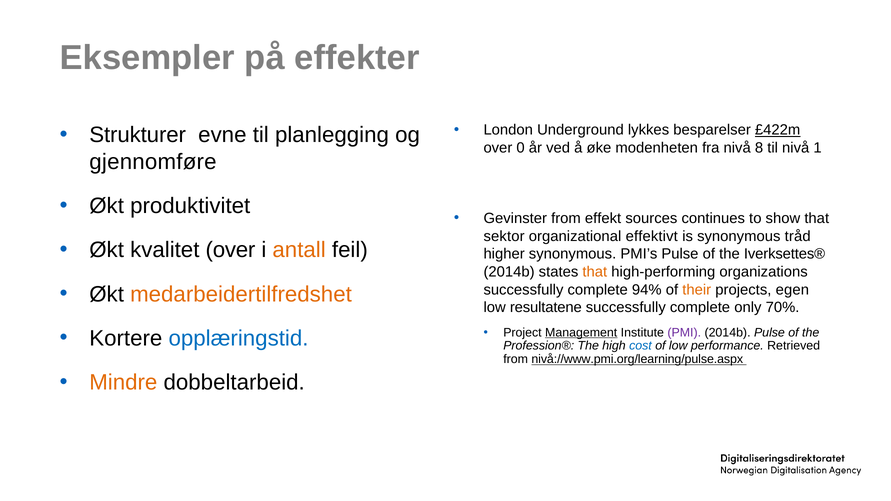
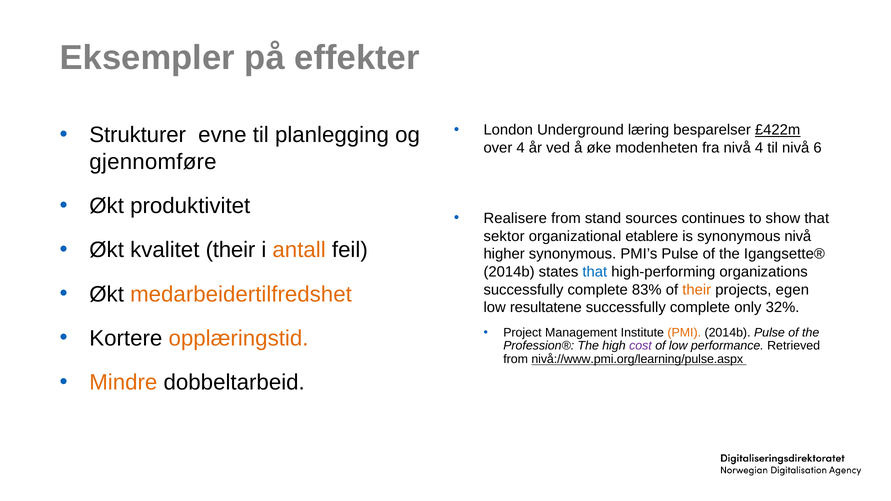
lykkes: lykkes -> læring
over 0: 0 -> 4
nivå 8: 8 -> 4
1: 1 -> 6
Gevinster: Gevinster -> Realisere
effekt: effekt -> stand
effektivt: effektivt -> etablere
synonymous tråd: tråd -> nivå
kvalitet over: over -> their
Iverksettes®: Iverksettes® -> Igangsette®
that at (595, 272) colour: orange -> blue
94%: 94% -> 83%
70%: 70% -> 32%
Management underline: present -> none
PMI colour: purple -> orange
opplæringstid colour: blue -> orange
cost colour: blue -> purple
